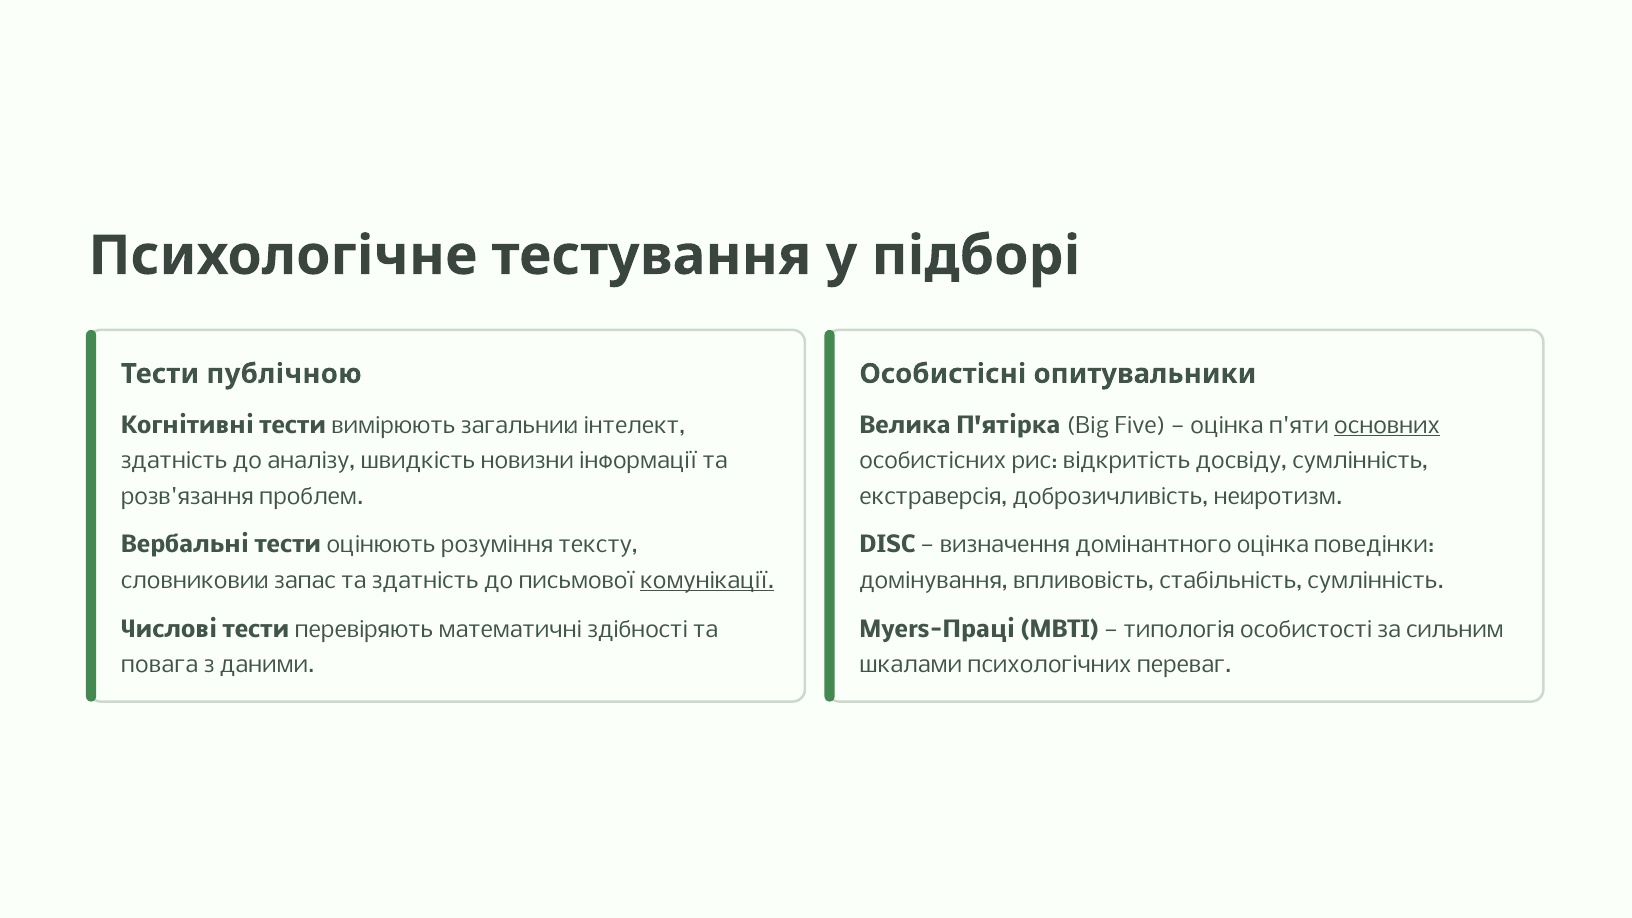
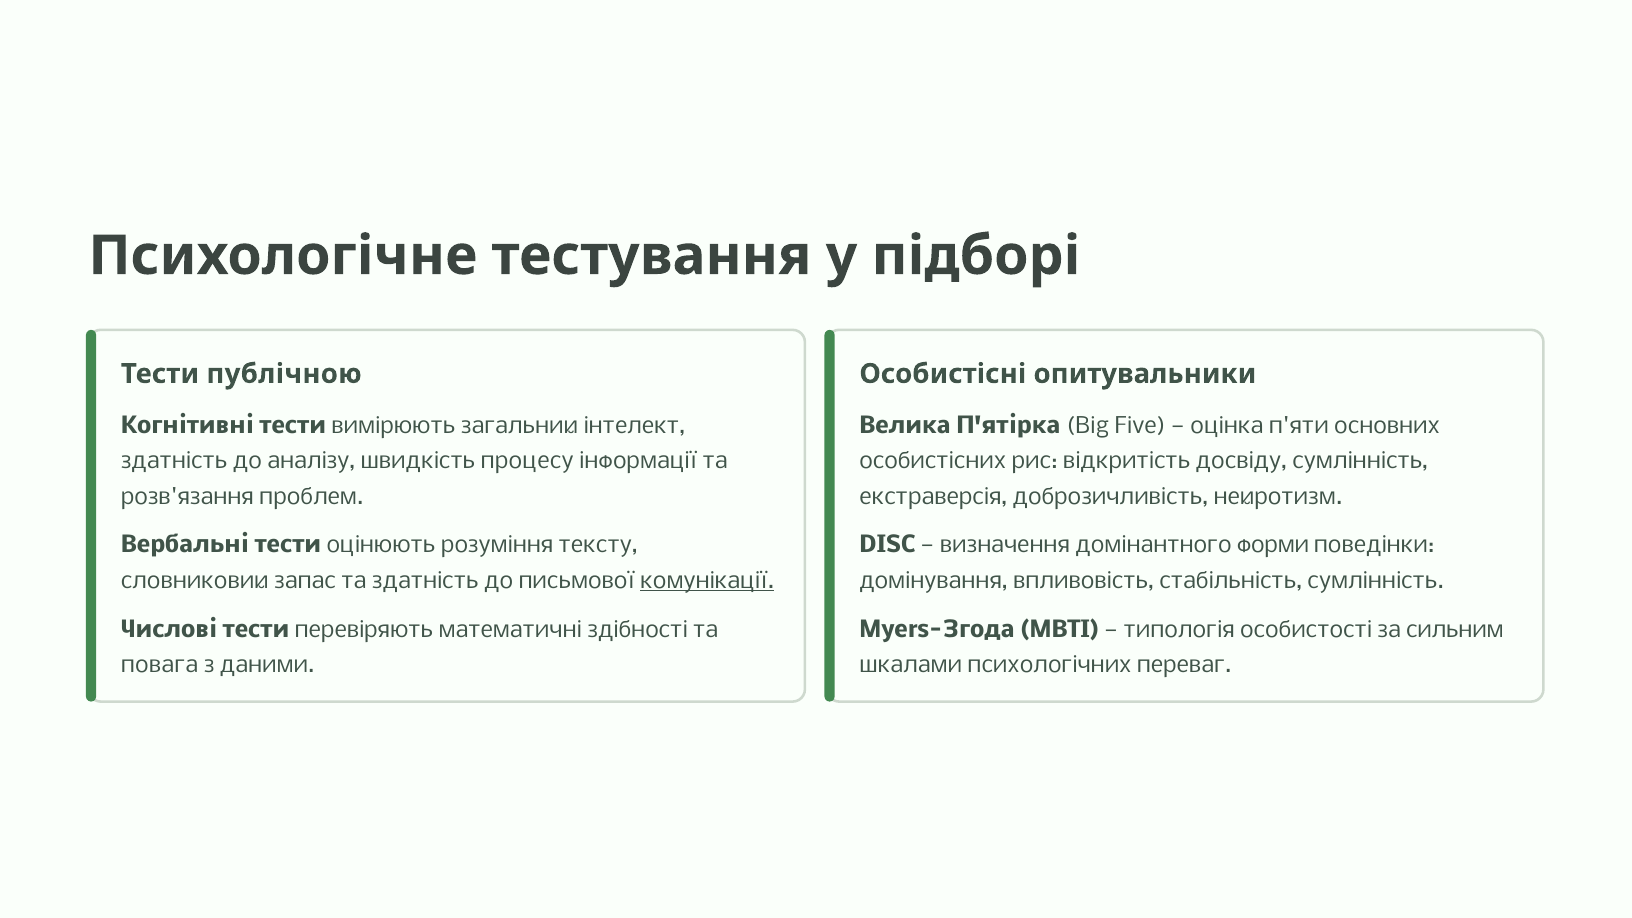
основних underline: present -> none
новизни: новизни -> процесу
домінантного оцінка: оцінка -> форми
Myers-Праці: Myers-Праці -> Myers-Згода
